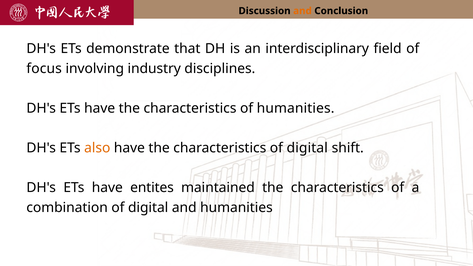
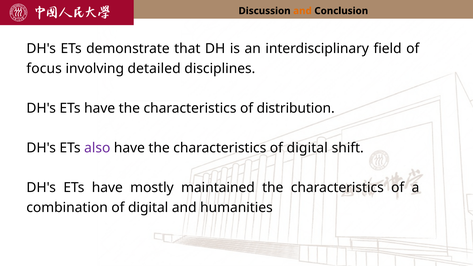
industry: industry -> detailed
of humanities: humanities -> distribution
also colour: orange -> purple
entites: entites -> mostly
